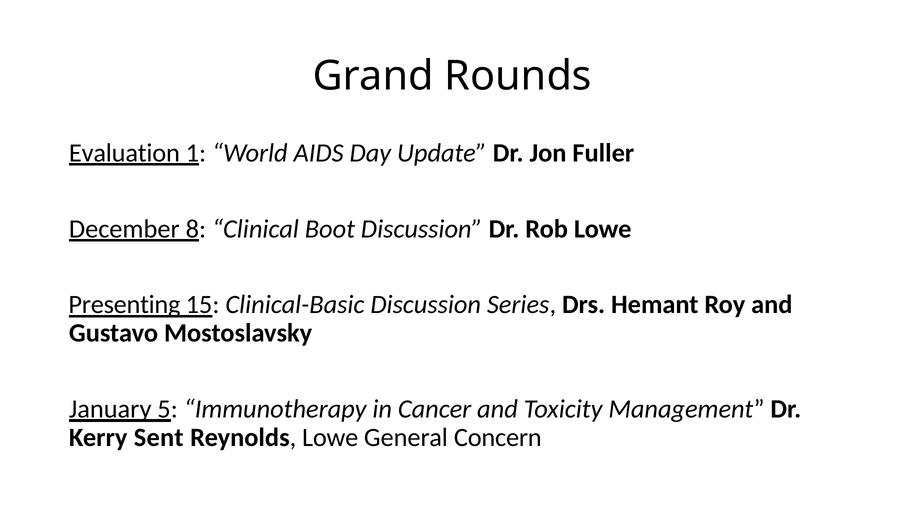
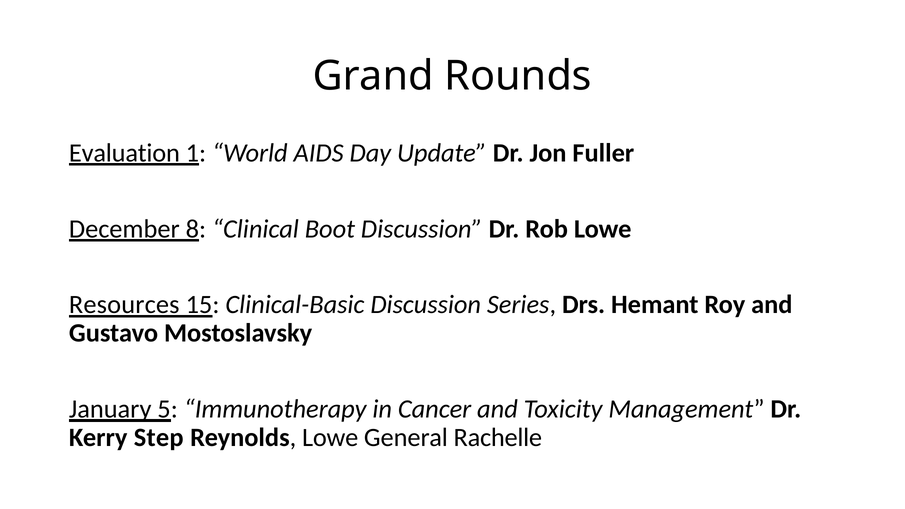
Presenting: Presenting -> Resources
Sent: Sent -> Step
Concern: Concern -> Rachelle
